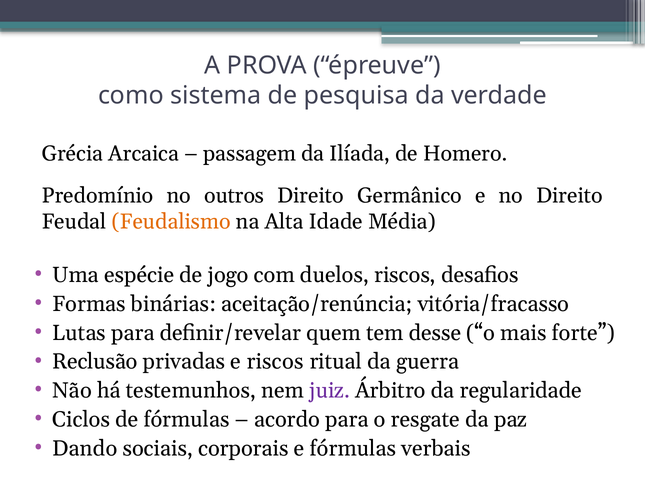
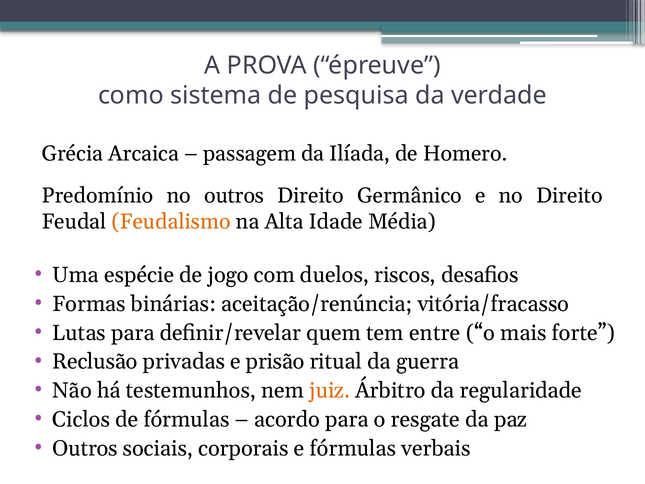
desse: desse -> entre
e riscos: riscos -> prisão
juiz colour: purple -> orange
Dando at (85, 448): Dando -> Outros
